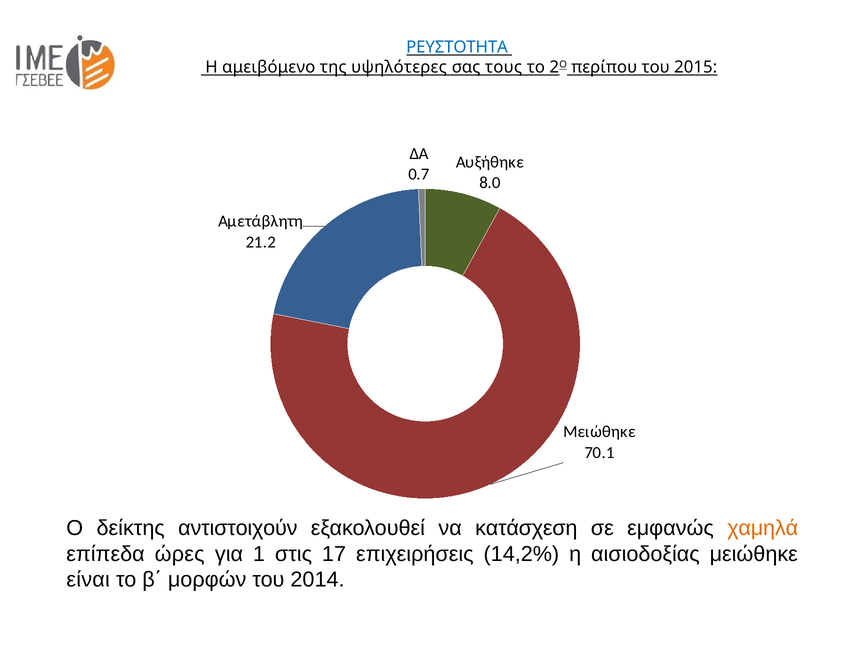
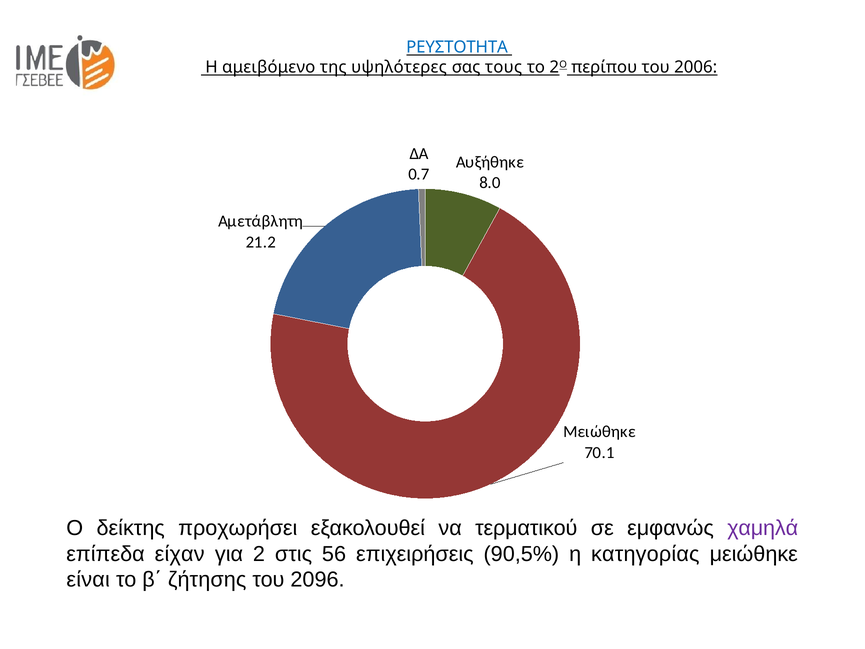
2015: 2015 -> 2006
αντιστοιχούν: αντιστοιχούν -> προχωρήσει
κατάσχεση: κατάσχεση -> τερματικού
χαμηλά colour: orange -> purple
ώρες: ώρες -> είχαν
1: 1 -> 2
17: 17 -> 56
14,2%: 14,2% -> 90,5%
αισιοδοξίας: αισιοδοξίας -> κατηγορίας
μορφών: μορφών -> ζήτησης
2014: 2014 -> 2096
